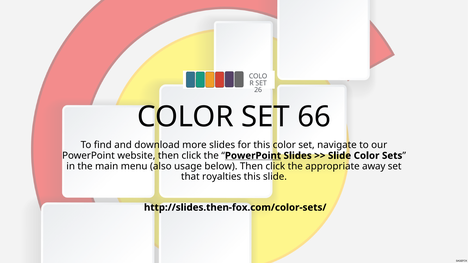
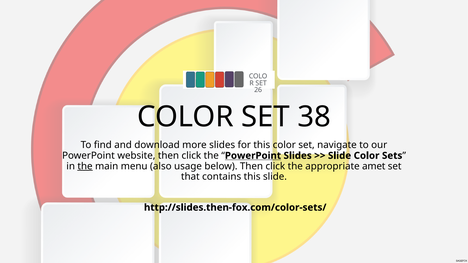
66: 66 -> 38
the at (85, 166) underline: none -> present
away: away -> amet
royalties: royalties -> contains
